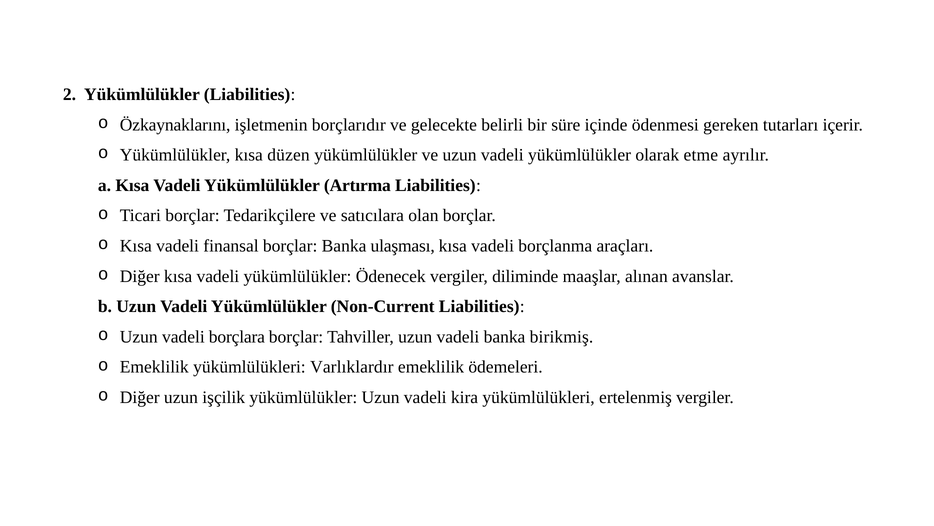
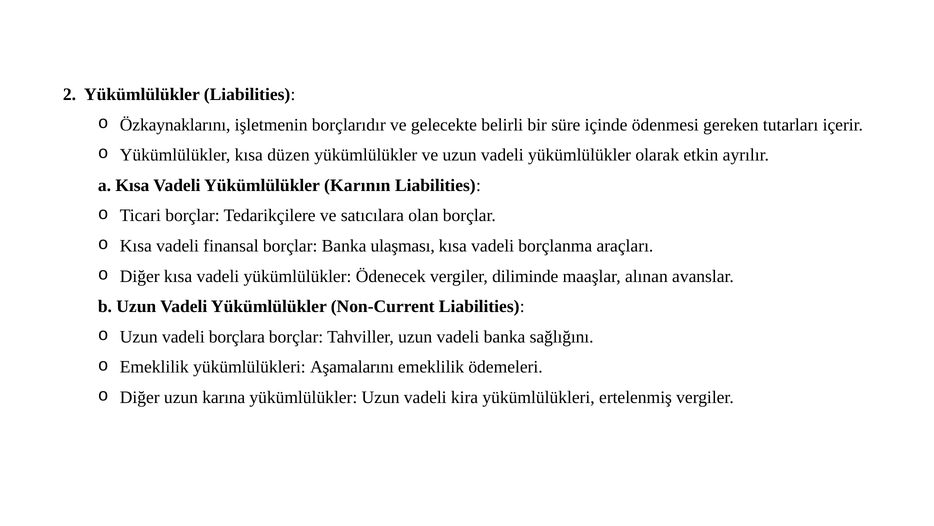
etme: etme -> etkin
Artırma: Artırma -> Karının
birikmiş: birikmiş -> sağlığını
Varlıklardır: Varlıklardır -> Aşamalarını
işçilik: işçilik -> karına
